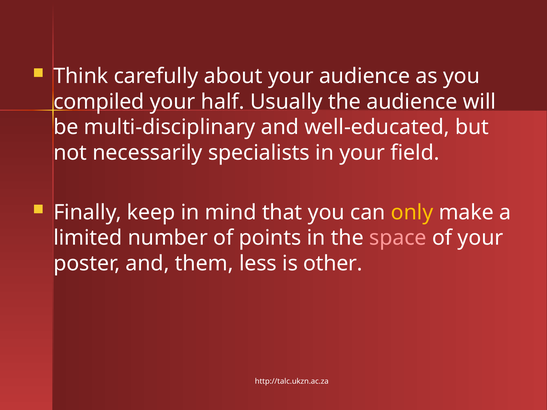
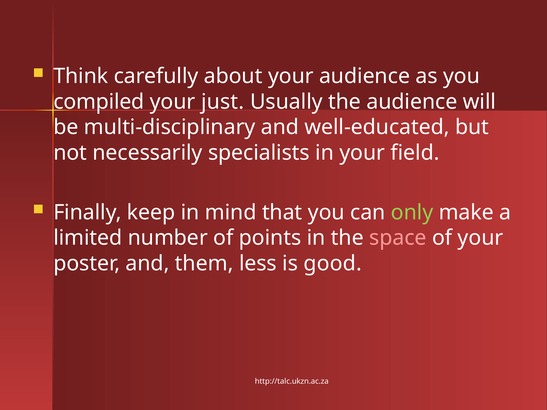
half: half -> just
only colour: yellow -> light green
other: other -> good
